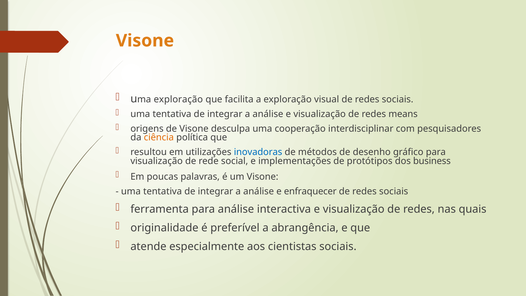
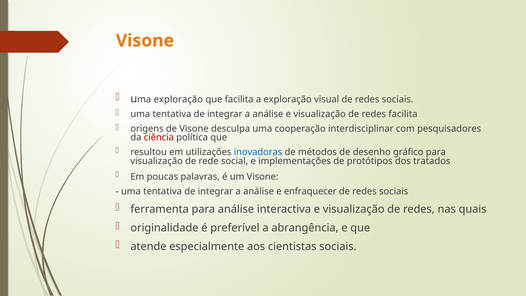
redes means: means -> facilita
ciência colour: orange -> red
business: business -> tratados
